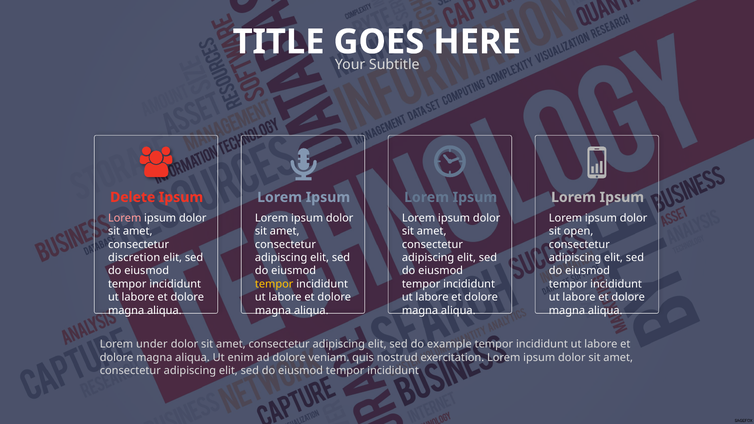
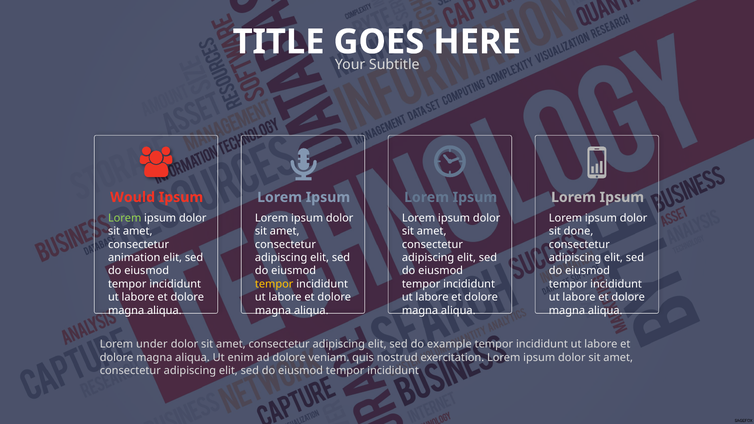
Delete: Delete -> Would
Lorem at (125, 218) colour: pink -> light green
open: open -> done
discretion: discretion -> animation
